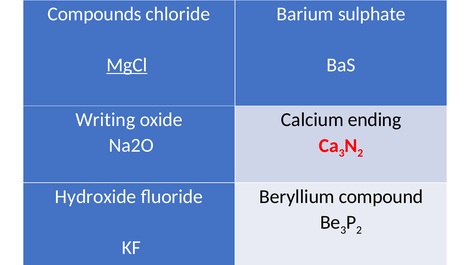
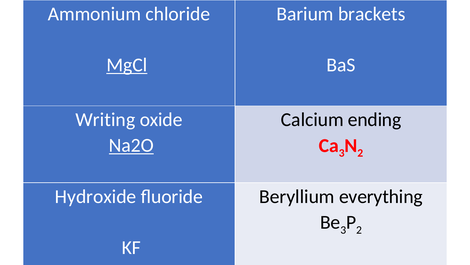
Compounds: Compounds -> Ammonium
sulphate: sulphate -> brackets
Na2O underline: none -> present
compound: compound -> everything
